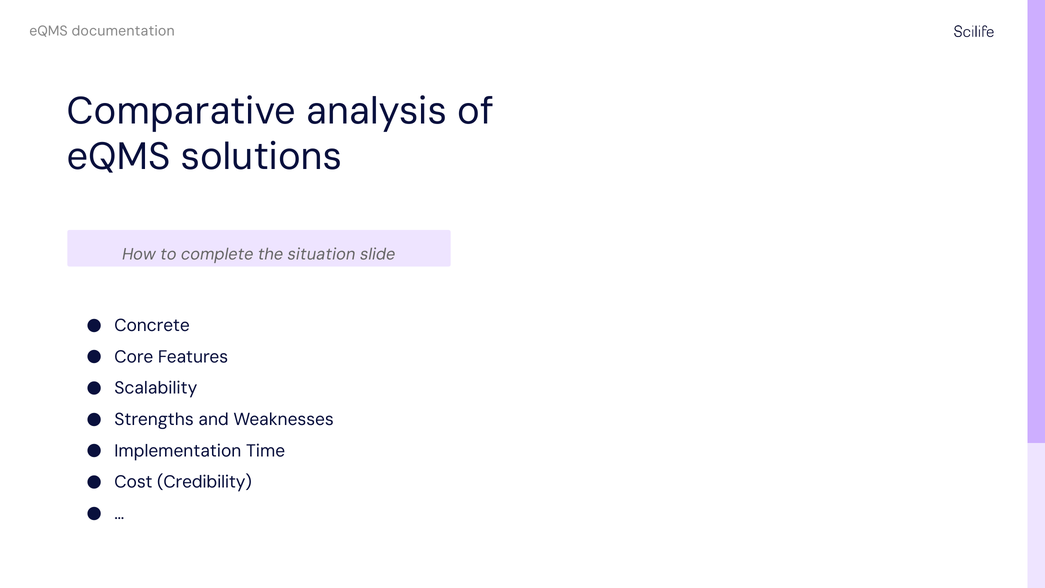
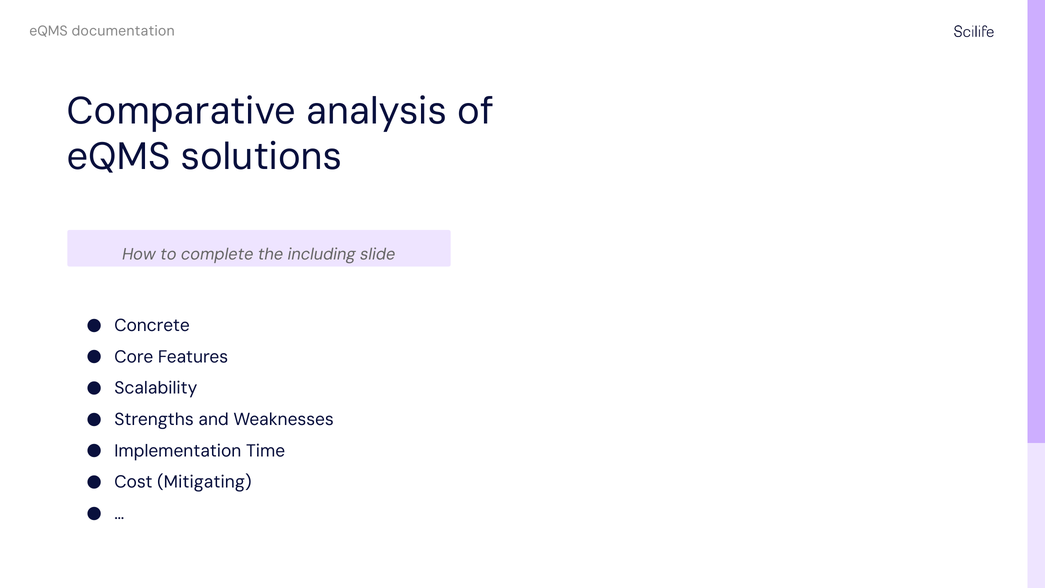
situation: situation -> including
Credibility: Credibility -> Mitigating
